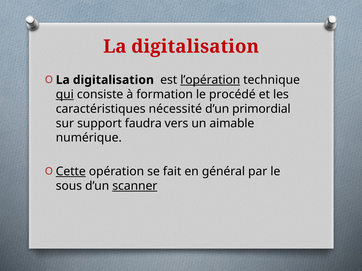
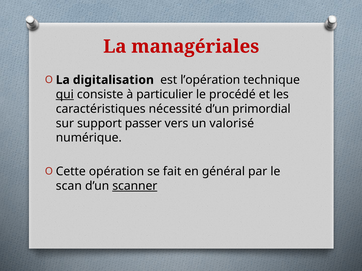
digitalisation at (195, 47): digitalisation -> managériales
l’opération underline: present -> none
formation: formation -> particulier
faudra: faudra -> passer
aimable: aimable -> valorisé
Cette underline: present -> none
sous: sous -> scan
